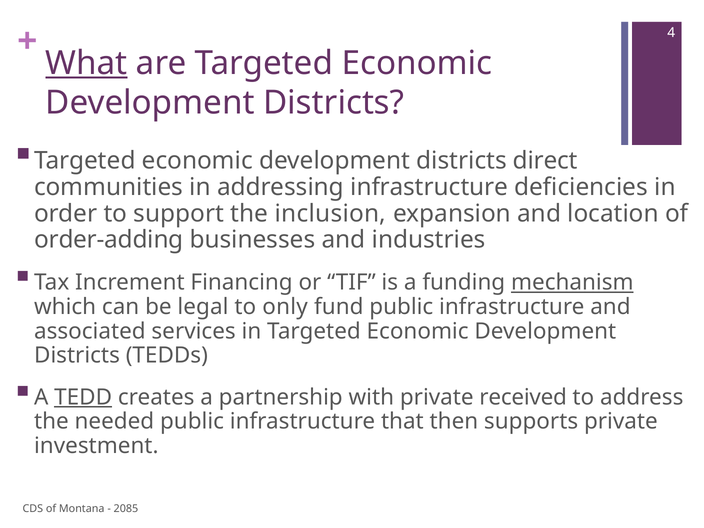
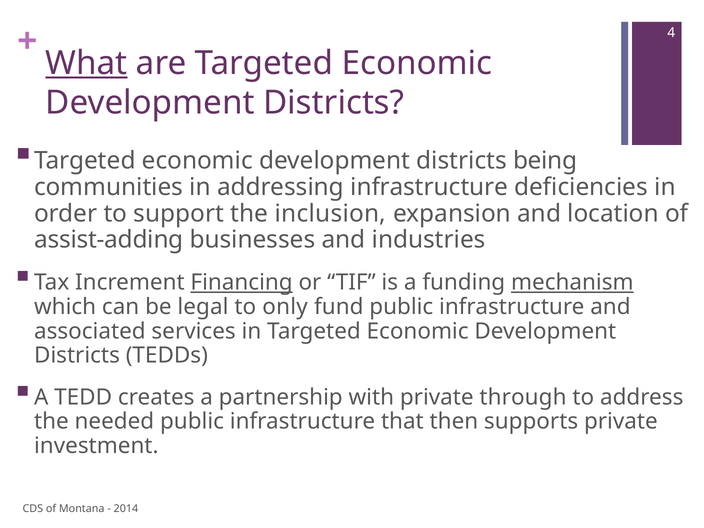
direct: direct -> being
order-adding: order-adding -> assist-adding
Financing underline: none -> present
TEDD underline: present -> none
received: received -> through
2085: 2085 -> 2014
